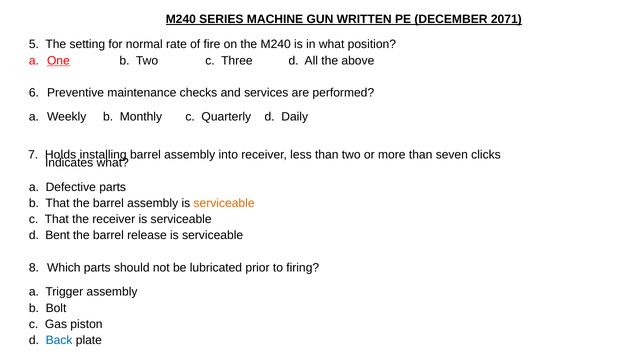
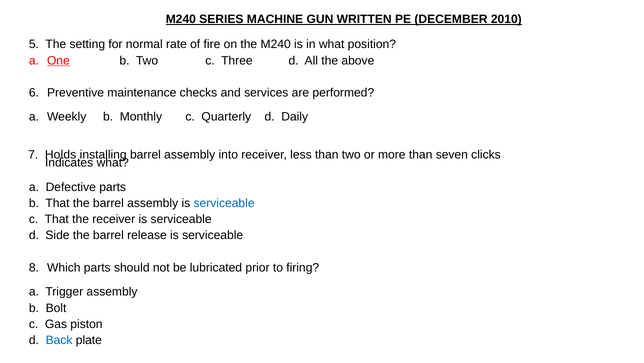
2071: 2071 -> 2010
serviceable at (224, 203) colour: orange -> blue
Bent: Bent -> Side
